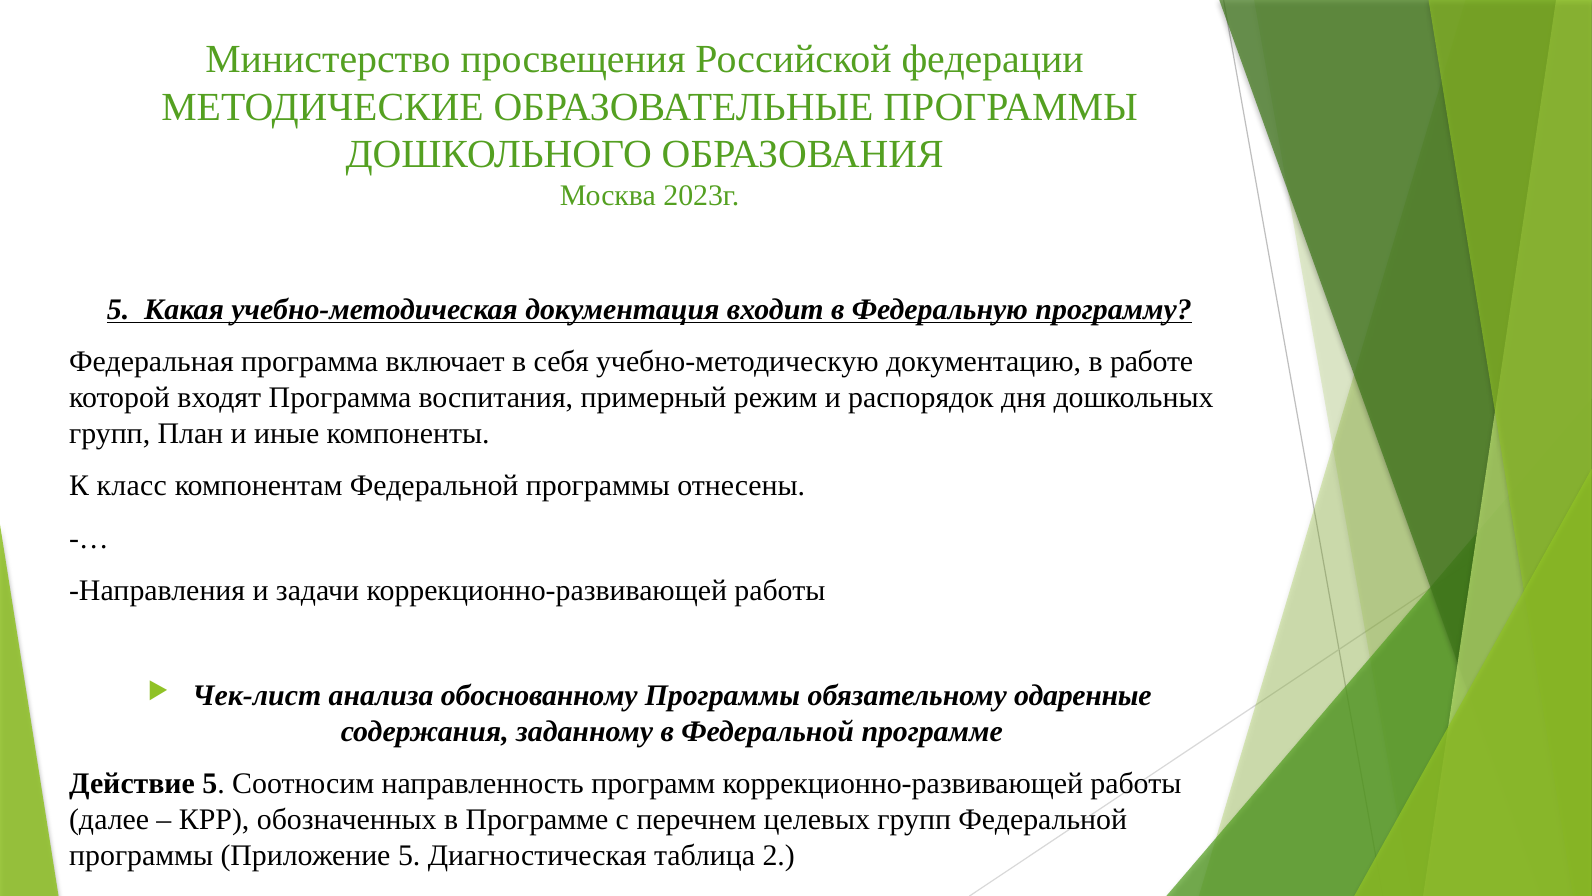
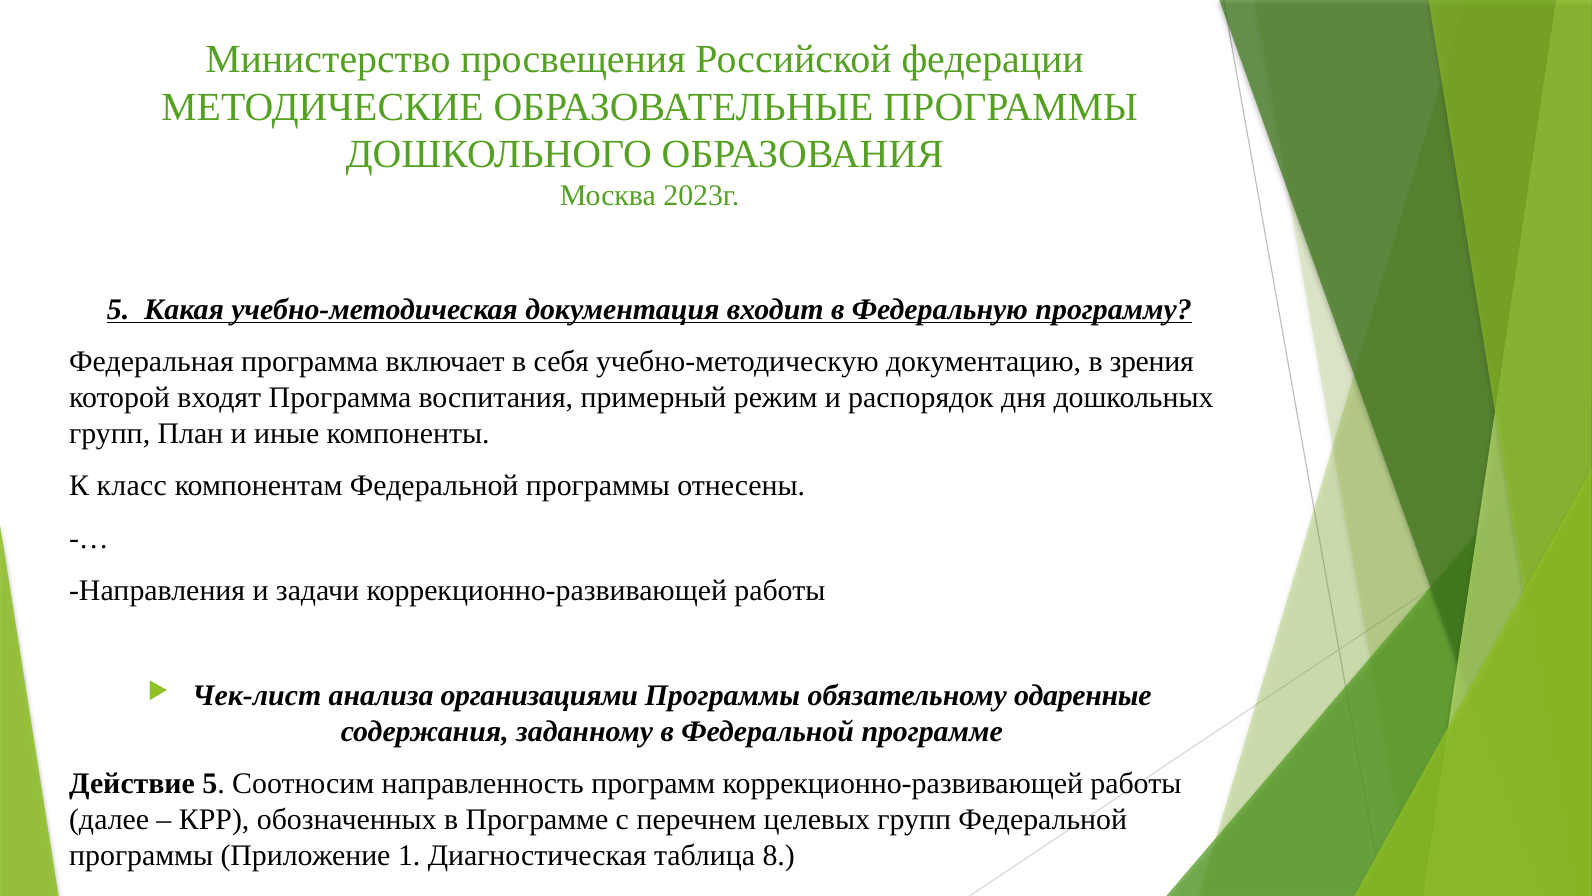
работе: работе -> зрения
обоснованному: обоснованному -> организациями
Приложение 5: 5 -> 1
2: 2 -> 8
